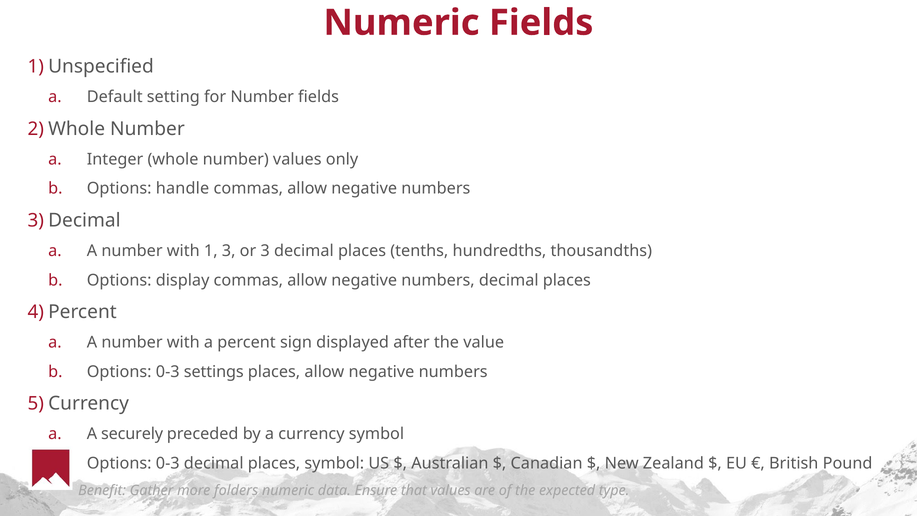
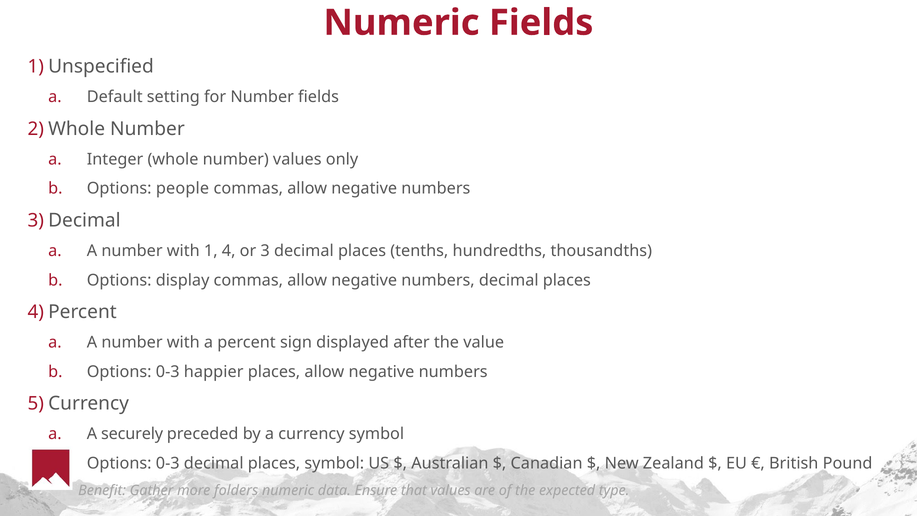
handle: handle -> people
1 3: 3 -> 4
settings: settings -> happier
